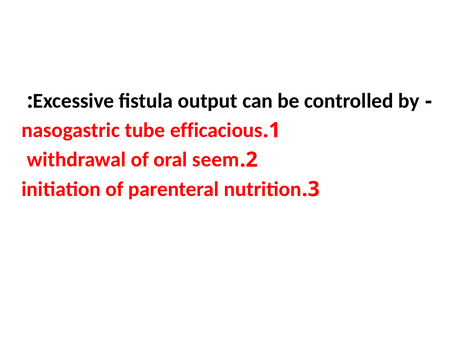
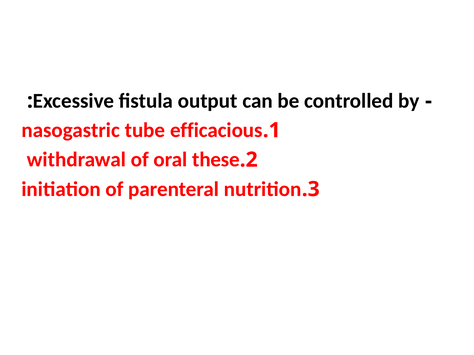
seem: seem -> these
